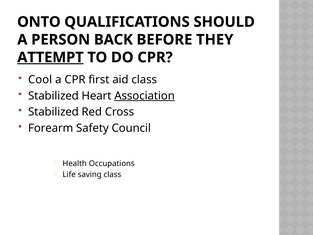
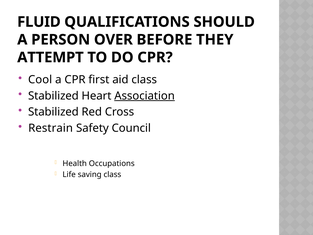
ONTO: ONTO -> FLUID
BACK: BACK -> OVER
ATTEMPT underline: present -> none
Forearm: Forearm -> Restrain
